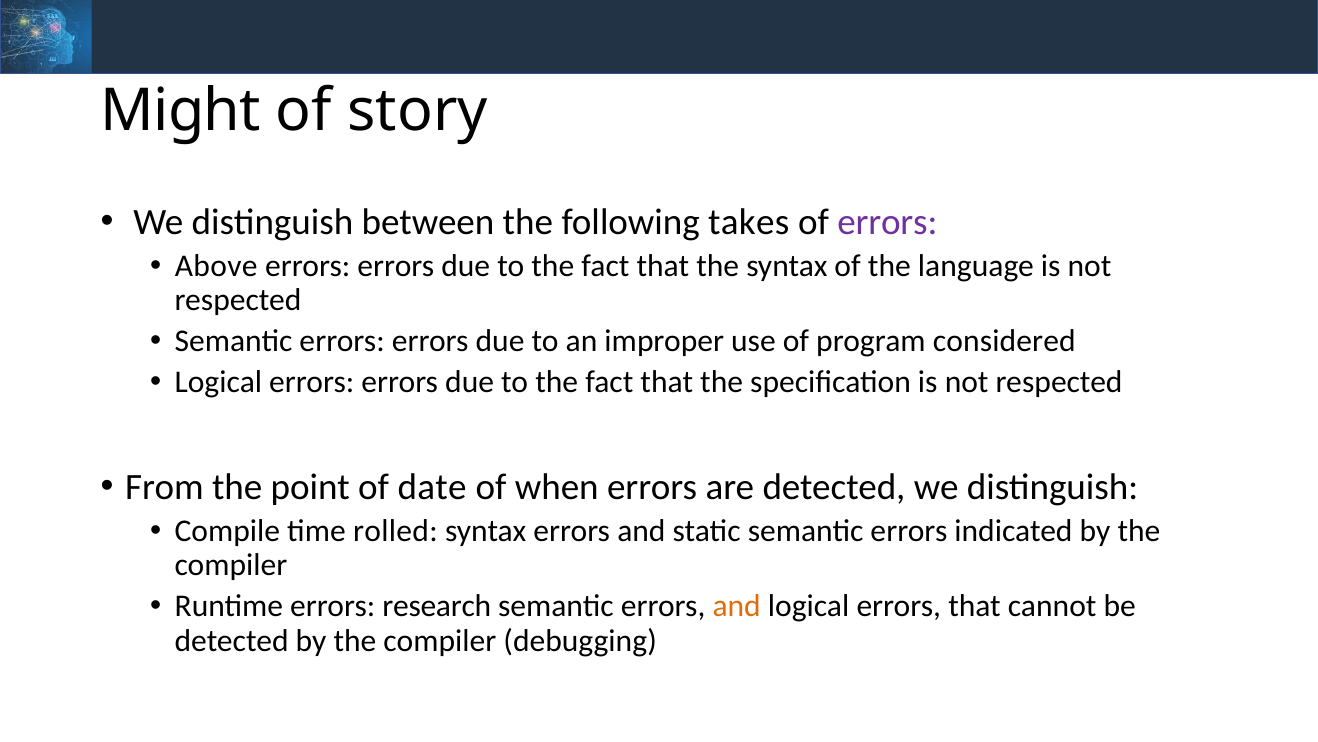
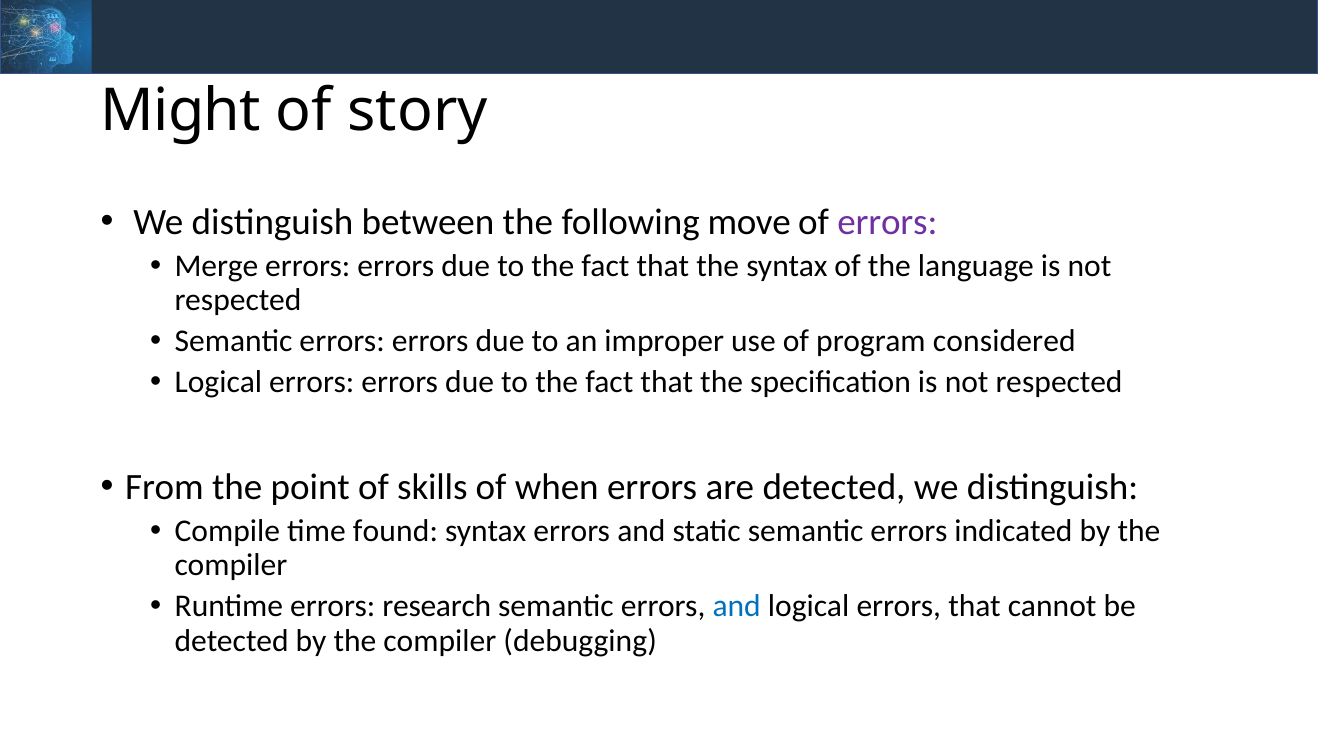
takes: takes -> move
Above: Above -> Merge
date: date -> skills
rolled: rolled -> found
and at (737, 606) colour: orange -> blue
